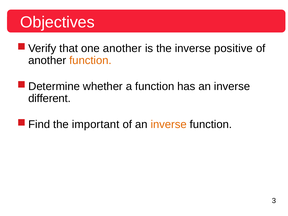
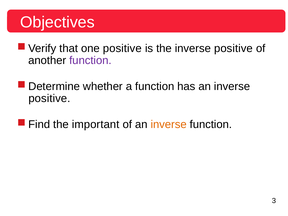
one another: another -> positive
function at (90, 60) colour: orange -> purple
different at (50, 98): different -> positive
